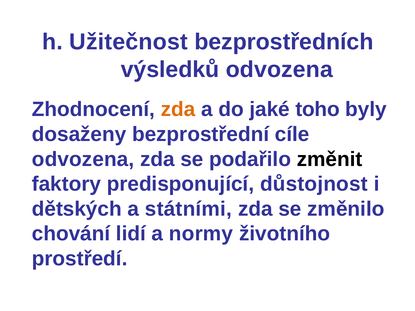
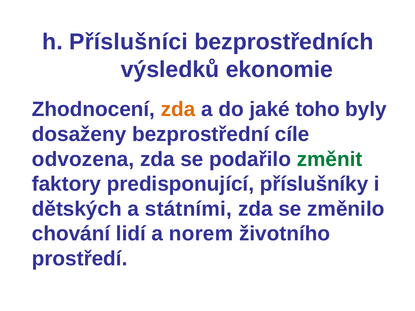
Užitečnost: Užitečnost -> Příslušníci
výsledků odvozena: odvozena -> ekonomie
změnit colour: black -> green
důstojnost: důstojnost -> příslušníky
normy: normy -> norem
